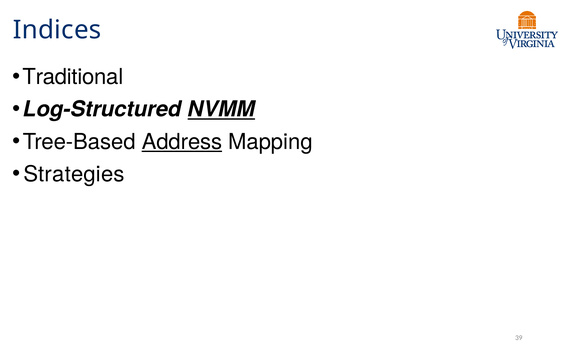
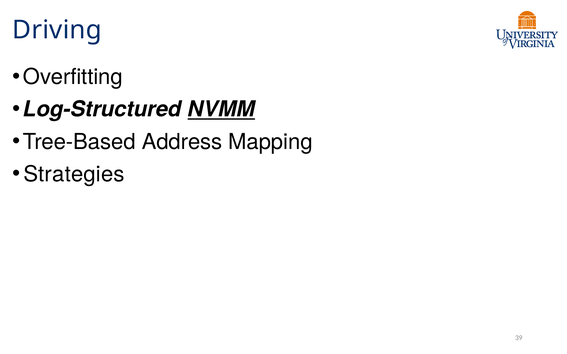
Indices: Indices -> Driving
Traditional: Traditional -> Overfitting
Address underline: present -> none
